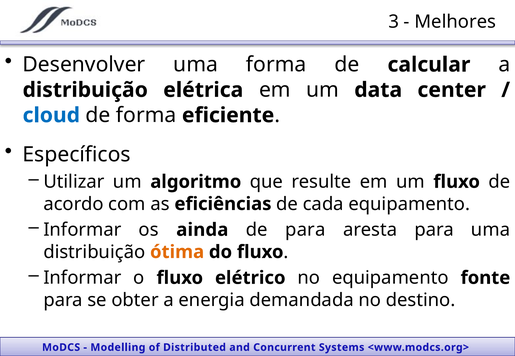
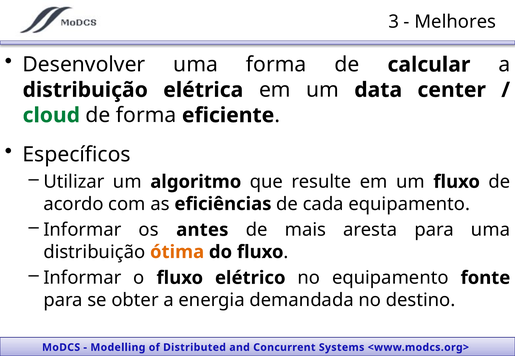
cloud colour: blue -> green
ainda: ainda -> antes
de para: para -> mais
